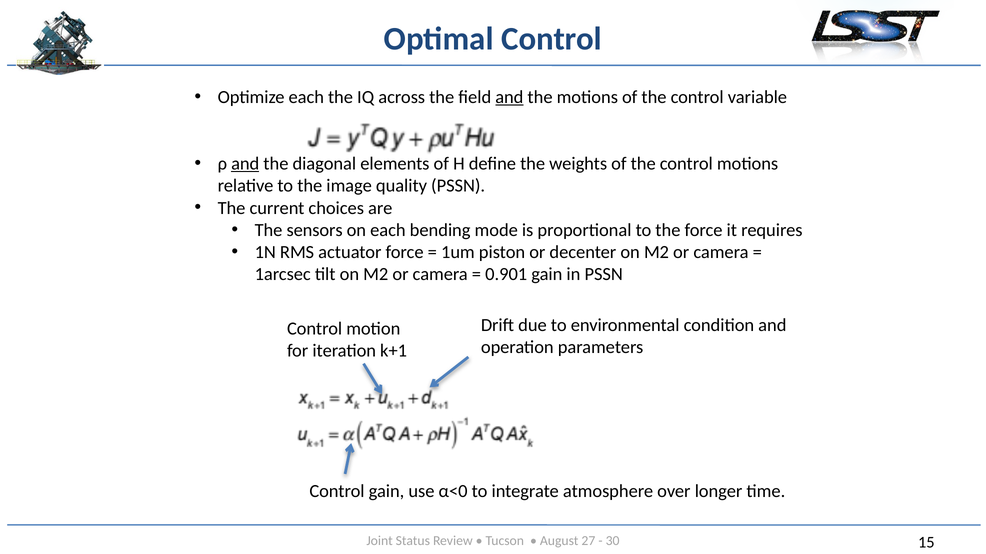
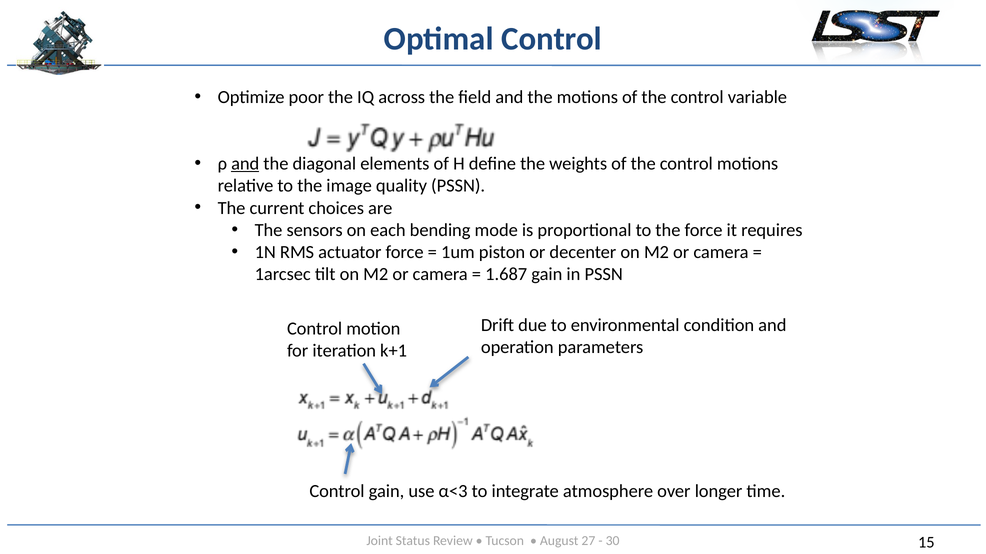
Optimize each: each -> poor
and at (509, 97) underline: present -> none
0.901: 0.901 -> 1.687
α<0: α<0 -> α<3
